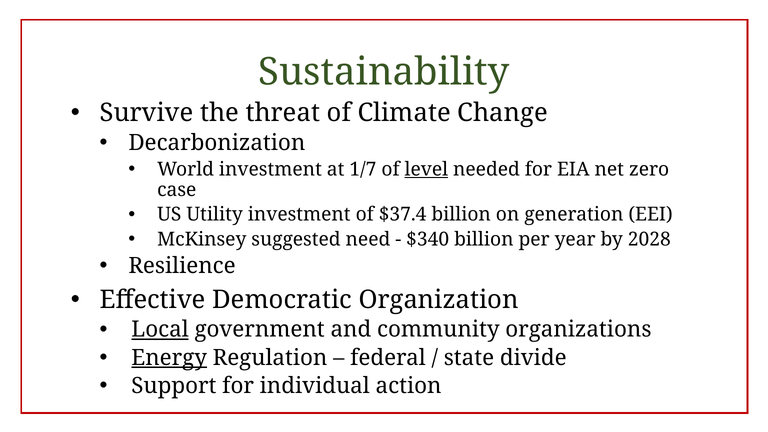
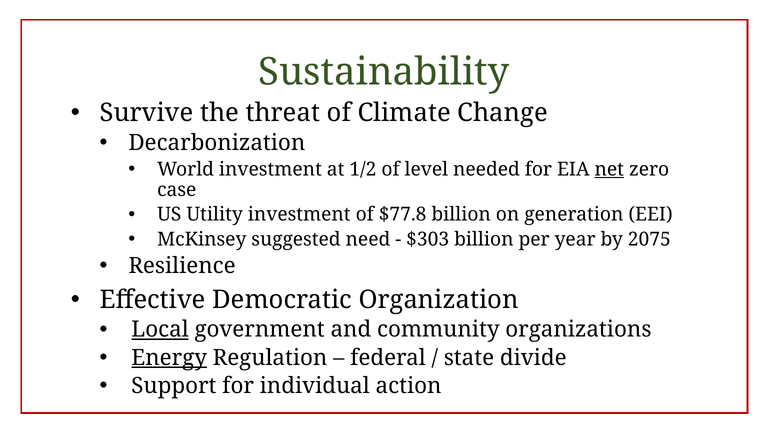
1/7: 1/7 -> 1/2
level underline: present -> none
net underline: none -> present
$37.4: $37.4 -> $77.8
$340: $340 -> $303
2028: 2028 -> 2075
